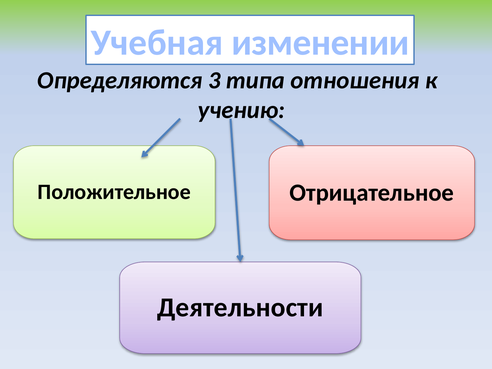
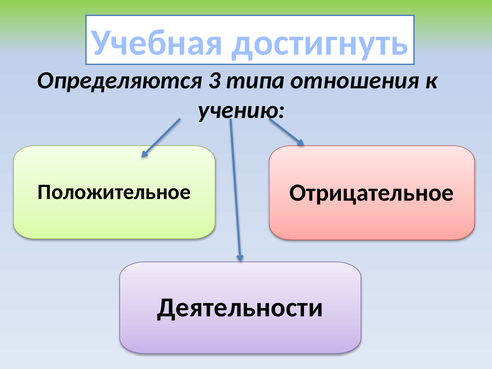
изменении: изменении -> достигнуть
